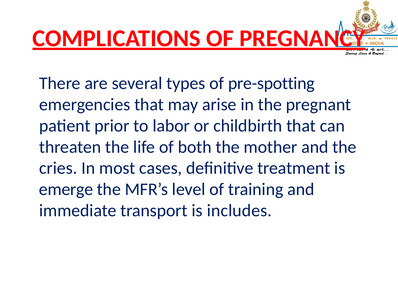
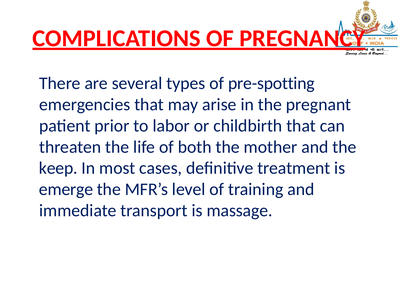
cries: cries -> keep
includes: includes -> massage
